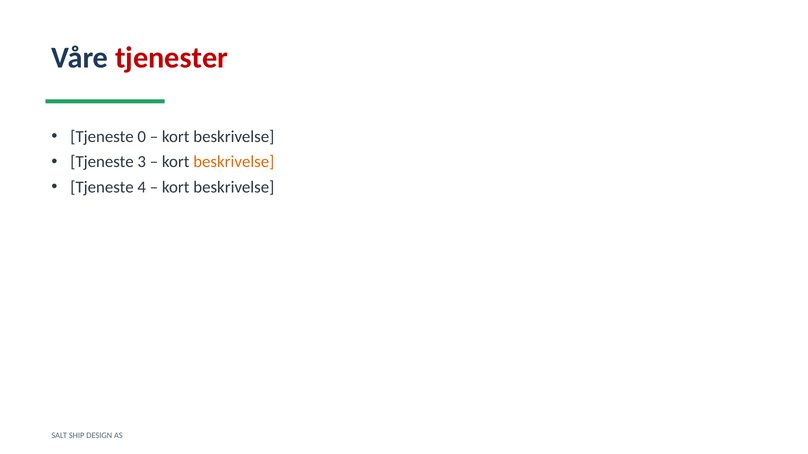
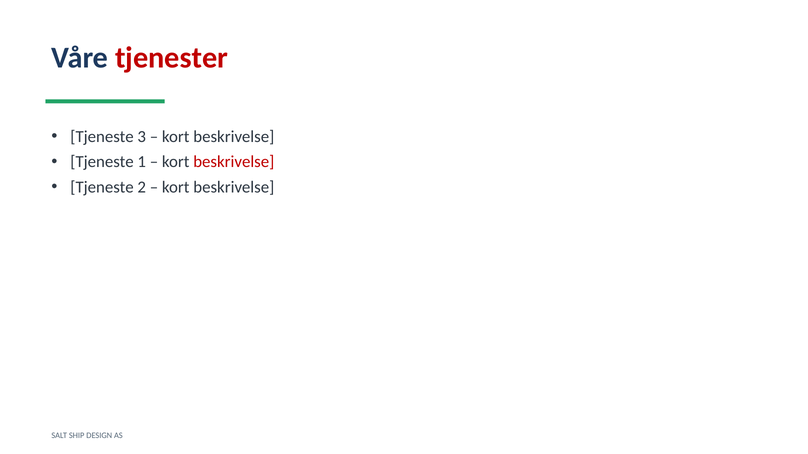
0: 0 -> 3
3: 3 -> 1
beskrivelse at (234, 162) colour: orange -> red
4: 4 -> 2
